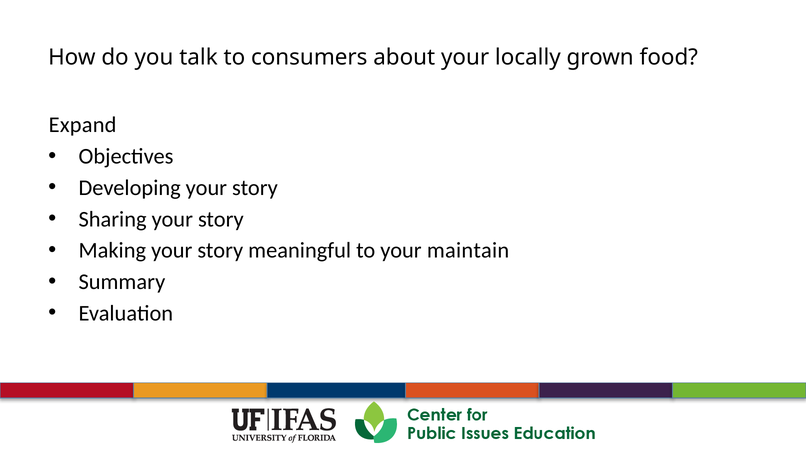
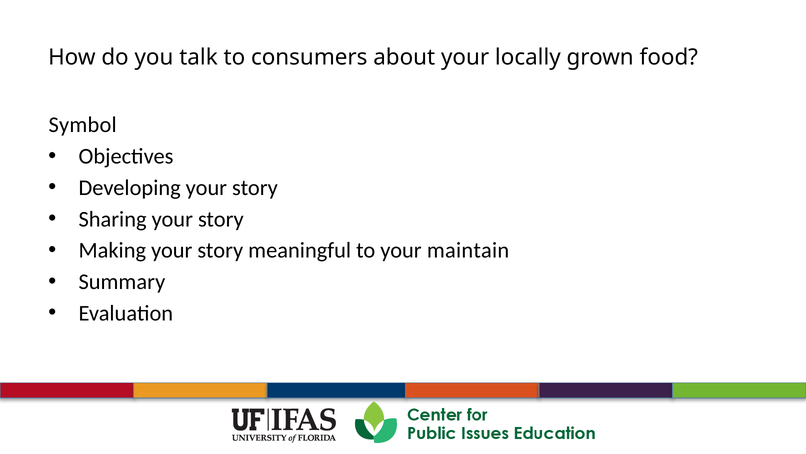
Expand: Expand -> Symbol
